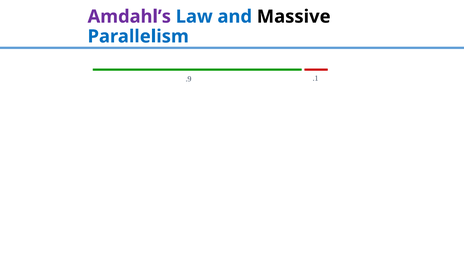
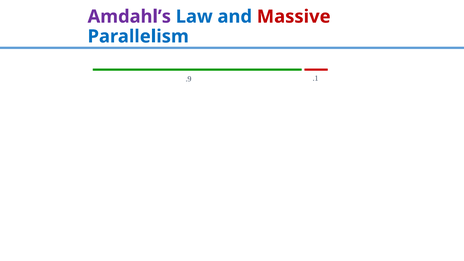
Massive colour: black -> red
